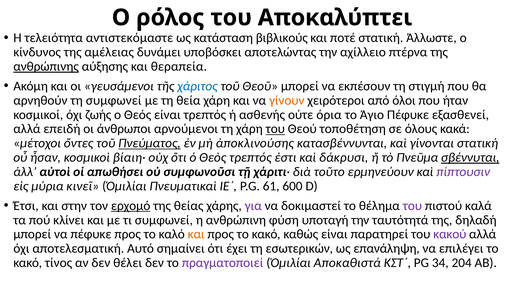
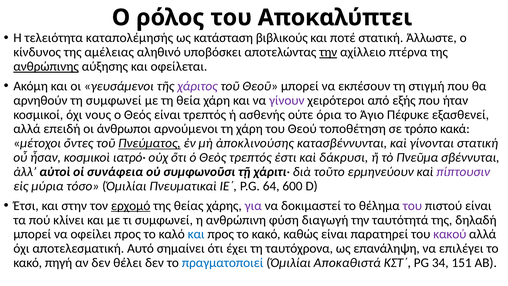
αντιστεκόμαστε: αντιστεκόμαστε -> καταπολέμησής
δυνάμει: δυνάμει -> αληθινό
την at (328, 52) underline: none -> present
θεραπεία: θεραπεία -> οφείλεται
χάριτος colour: blue -> purple
γίνουν colour: orange -> purple
όλοι: όλοι -> εξής
ζωής: ζωής -> νους
του at (275, 129) underline: present -> none
όλους: όλους -> τρόπο
βίαιη·: βίαιη· -> ιατρό·
σβέννυται underline: present -> none
απωθήσει: απωθήσει -> συνάφεια
κινεῖ: κινεῖ -> τόσο
61: 61 -> 64
πιστού καλά: καλά -> είναι
υποταγή: υποταγή -> διαγωγή
να πέφυκε: πέφυκε -> οφείλει
και at (196, 234) colour: orange -> blue
εσωτερικών: εσωτερικών -> ταυτόχρονα
τίνος: τίνος -> πηγή
πραγματοποιεί colour: purple -> blue
204: 204 -> 151
